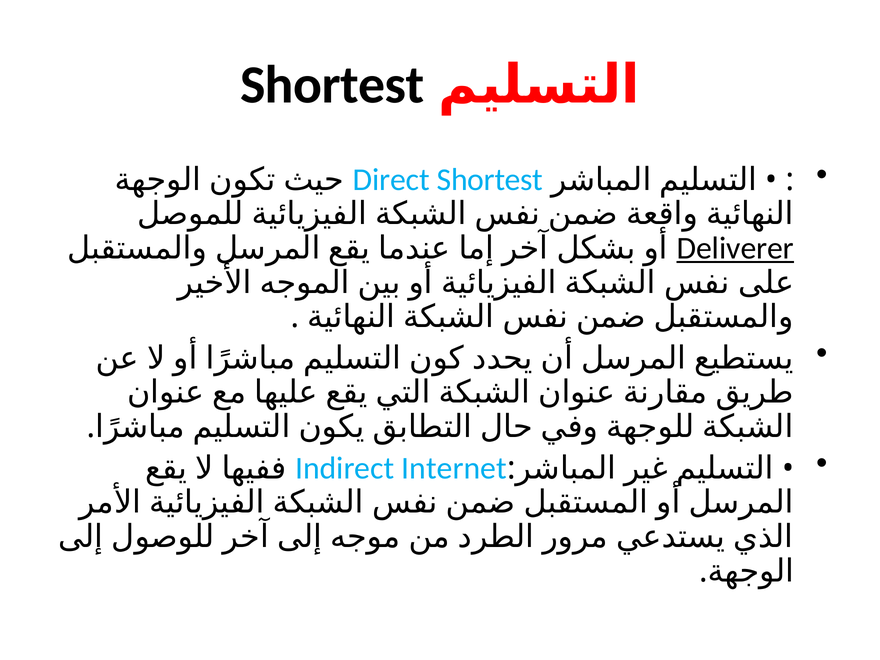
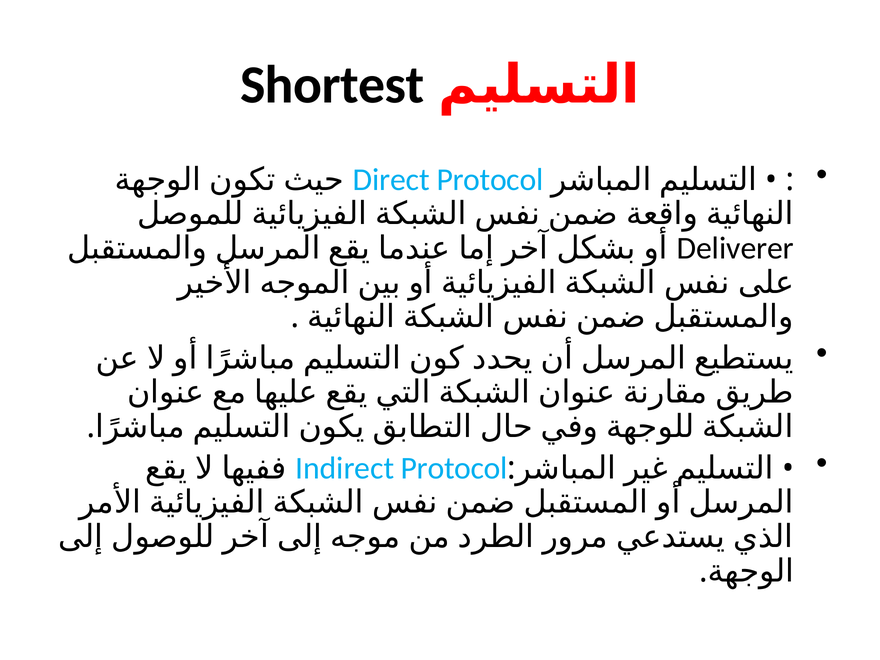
Direct Shortest: Shortest -> Protocol
Deliverer underline: present -> none
Internet at (454, 468): Internet -> Protocol
